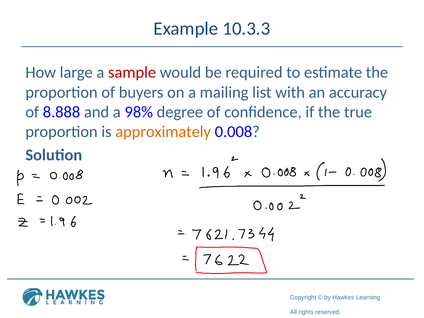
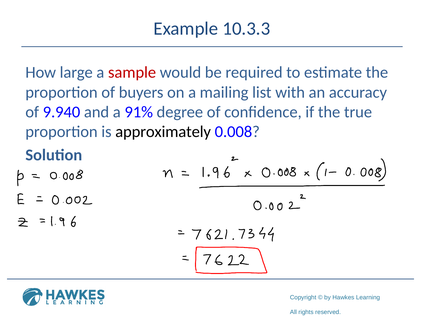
8.888: 8.888 -> 9.940
98%: 98% -> 91%
approximately colour: orange -> black
